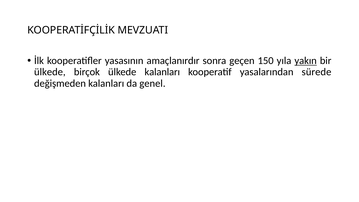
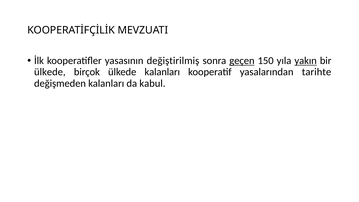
amaçlanırdır: amaçlanırdır -> değiştirilmiş
geçen underline: none -> present
sürede: sürede -> tarihte
genel: genel -> kabul
